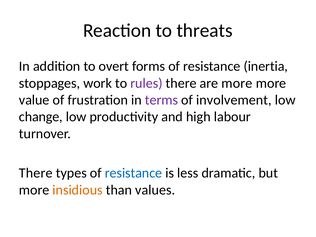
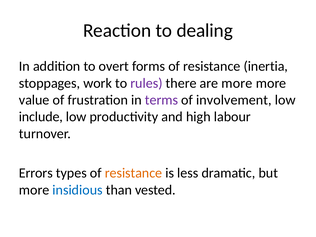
threats: threats -> dealing
change: change -> include
There at (36, 173): There -> Errors
resistance at (133, 173) colour: blue -> orange
insidious colour: orange -> blue
values: values -> vested
